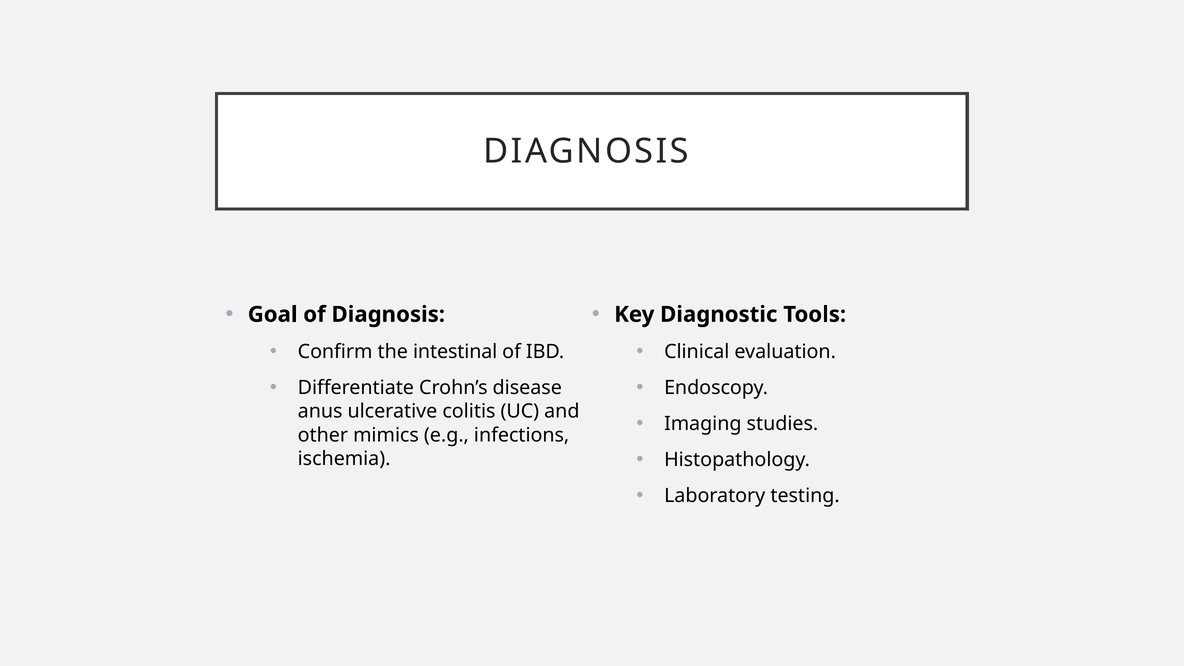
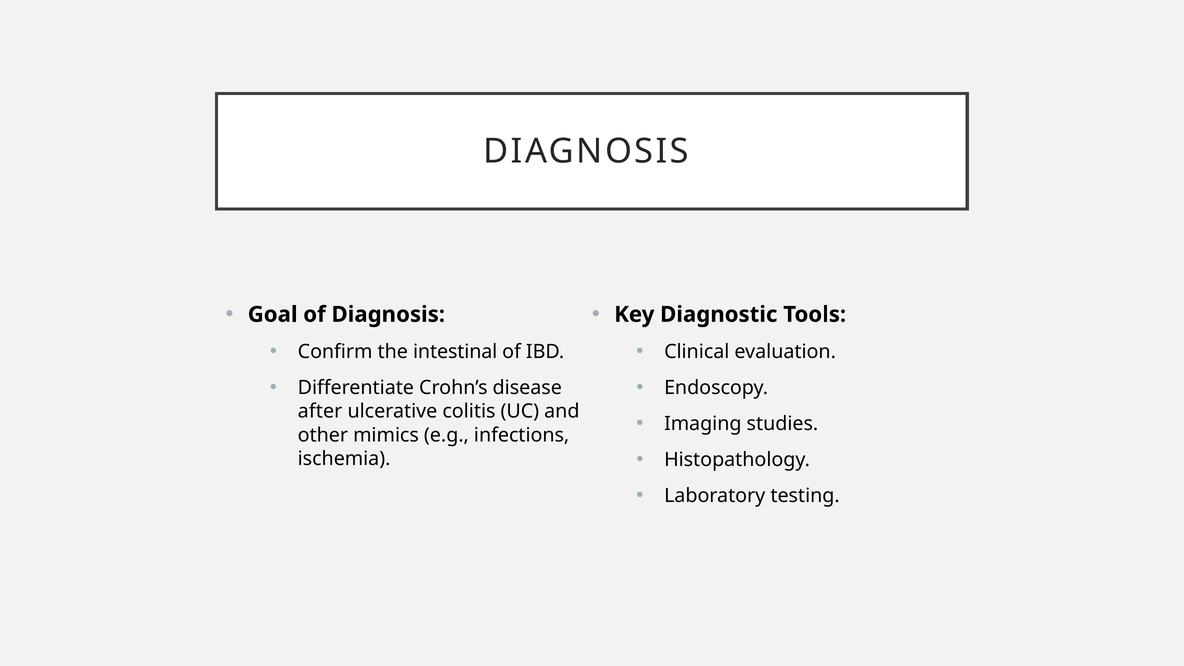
anus: anus -> after
